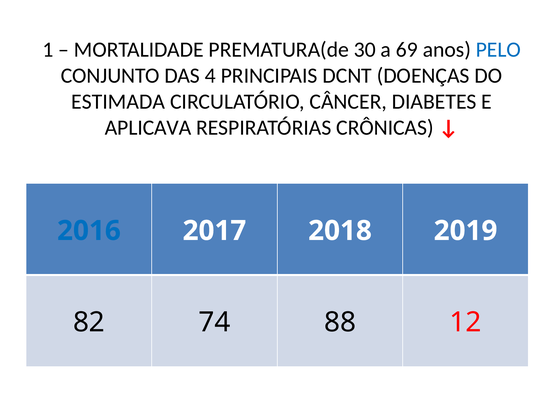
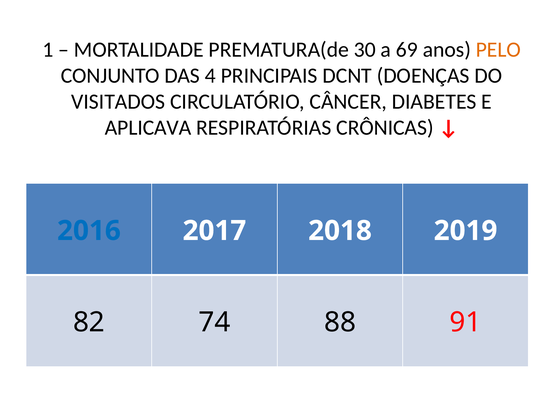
PELO colour: blue -> orange
ESTIMADA: ESTIMADA -> VISITADOS
12: 12 -> 91
